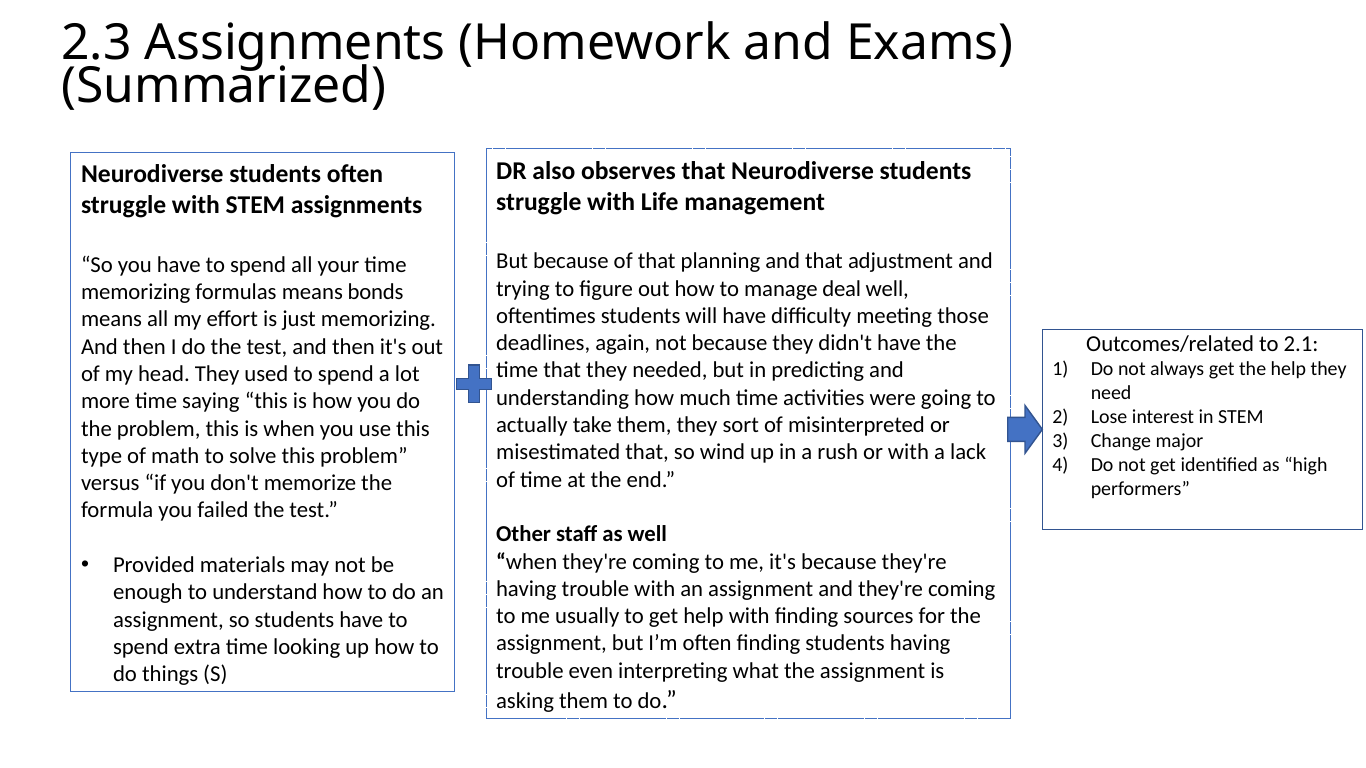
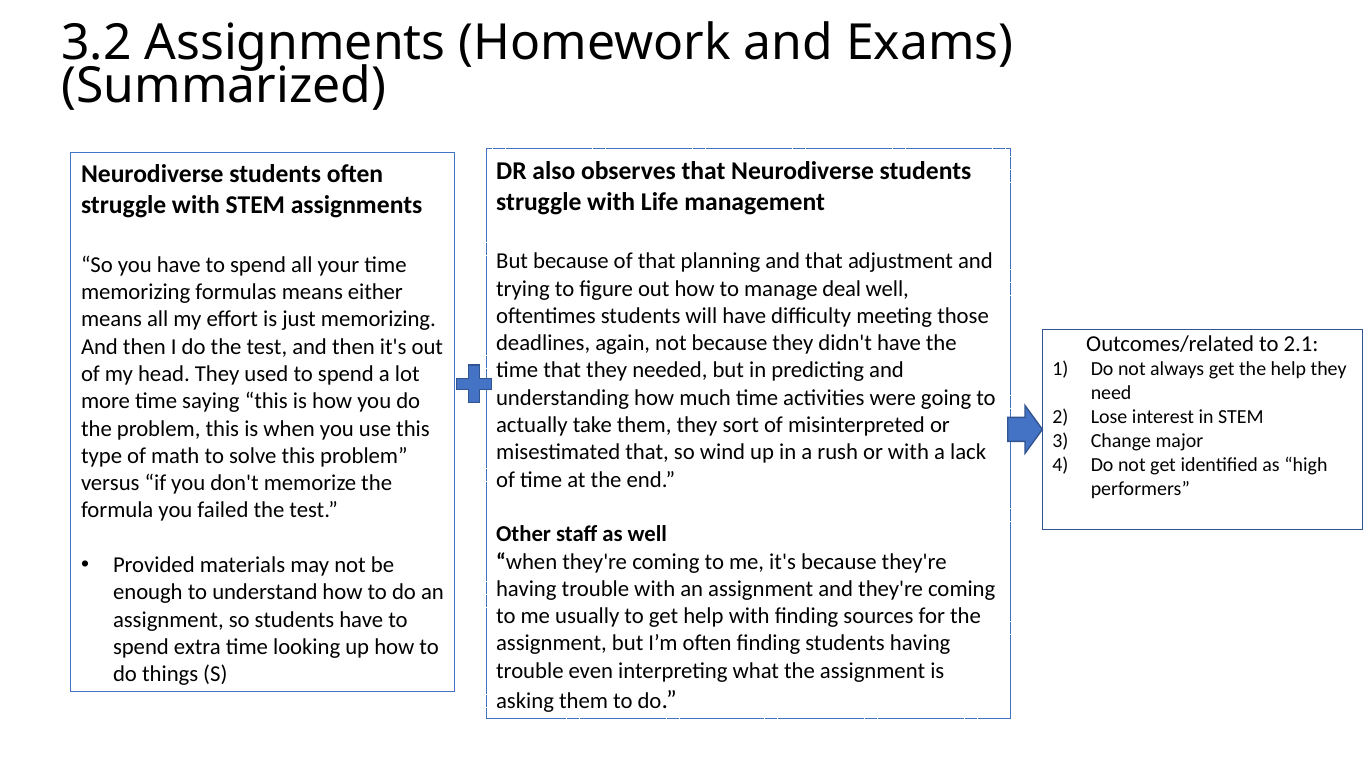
2.3: 2.3 -> 3.2
bonds: bonds -> either
